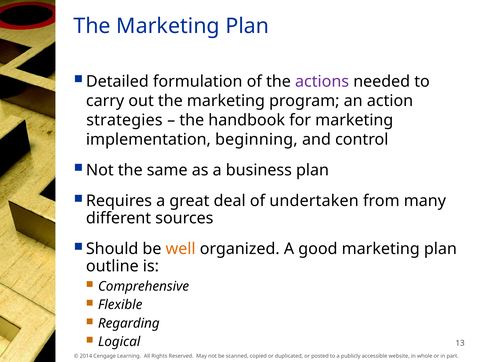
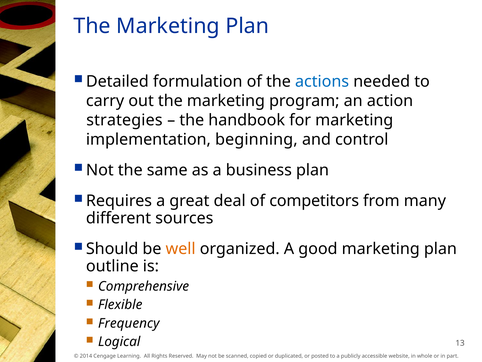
actions colour: purple -> blue
undertaken: undertaken -> competitors
Regarding: Regarding -> Frequency
